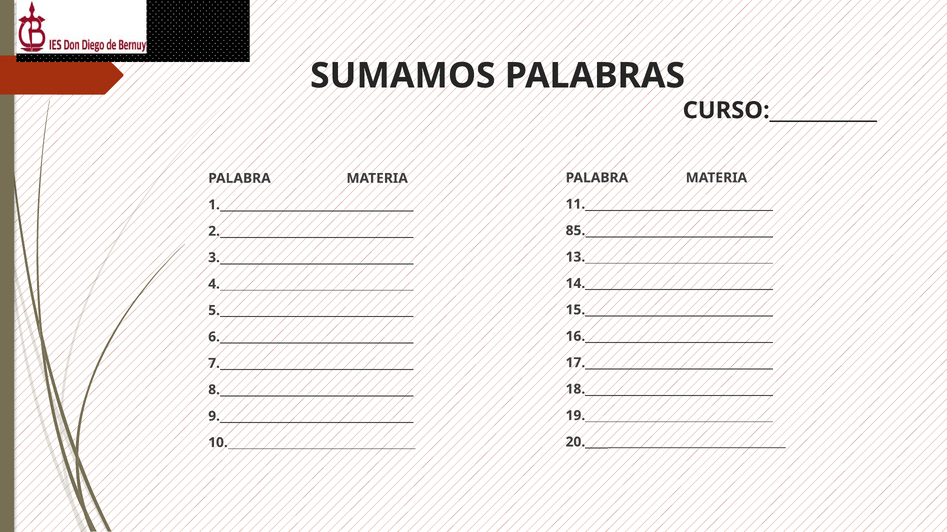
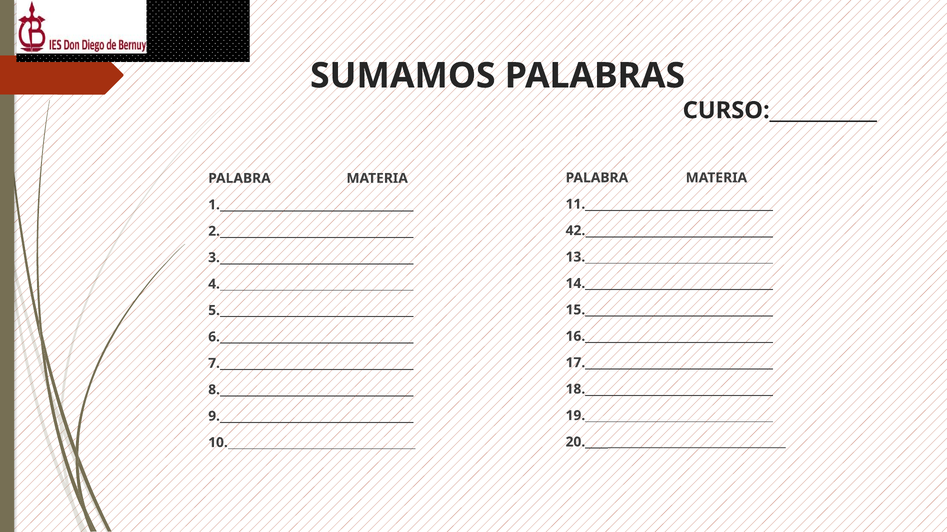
85._________________________________: 85._________________________________ -> 42._________________________________
